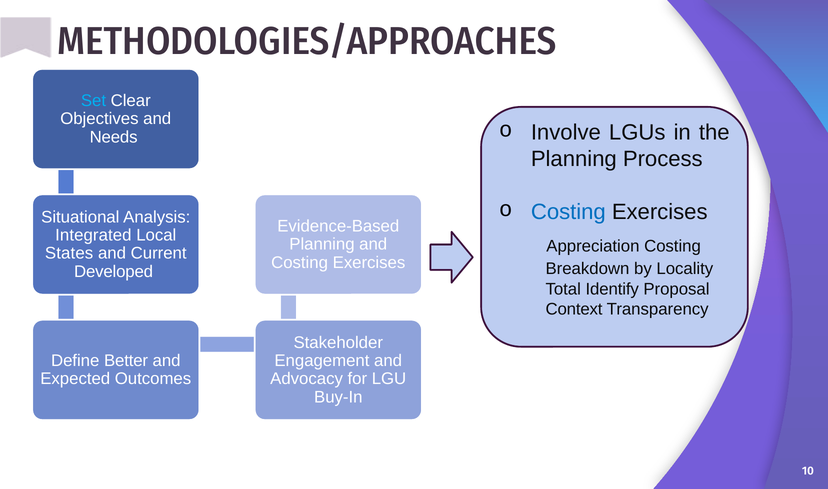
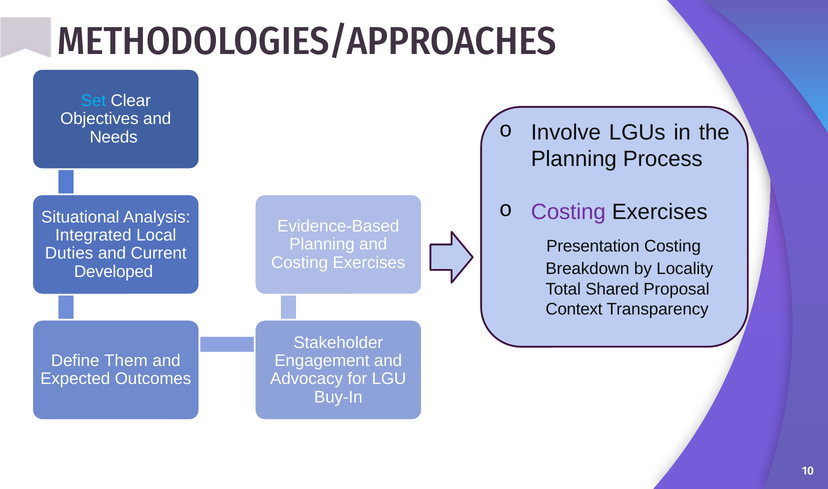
Costing at (568, 212) colour: blue -> purple
Appreciation: Appreciation -> Presentation
States: States -> Duties
Identify: Identify -> Shared
Better: Better -> Them
